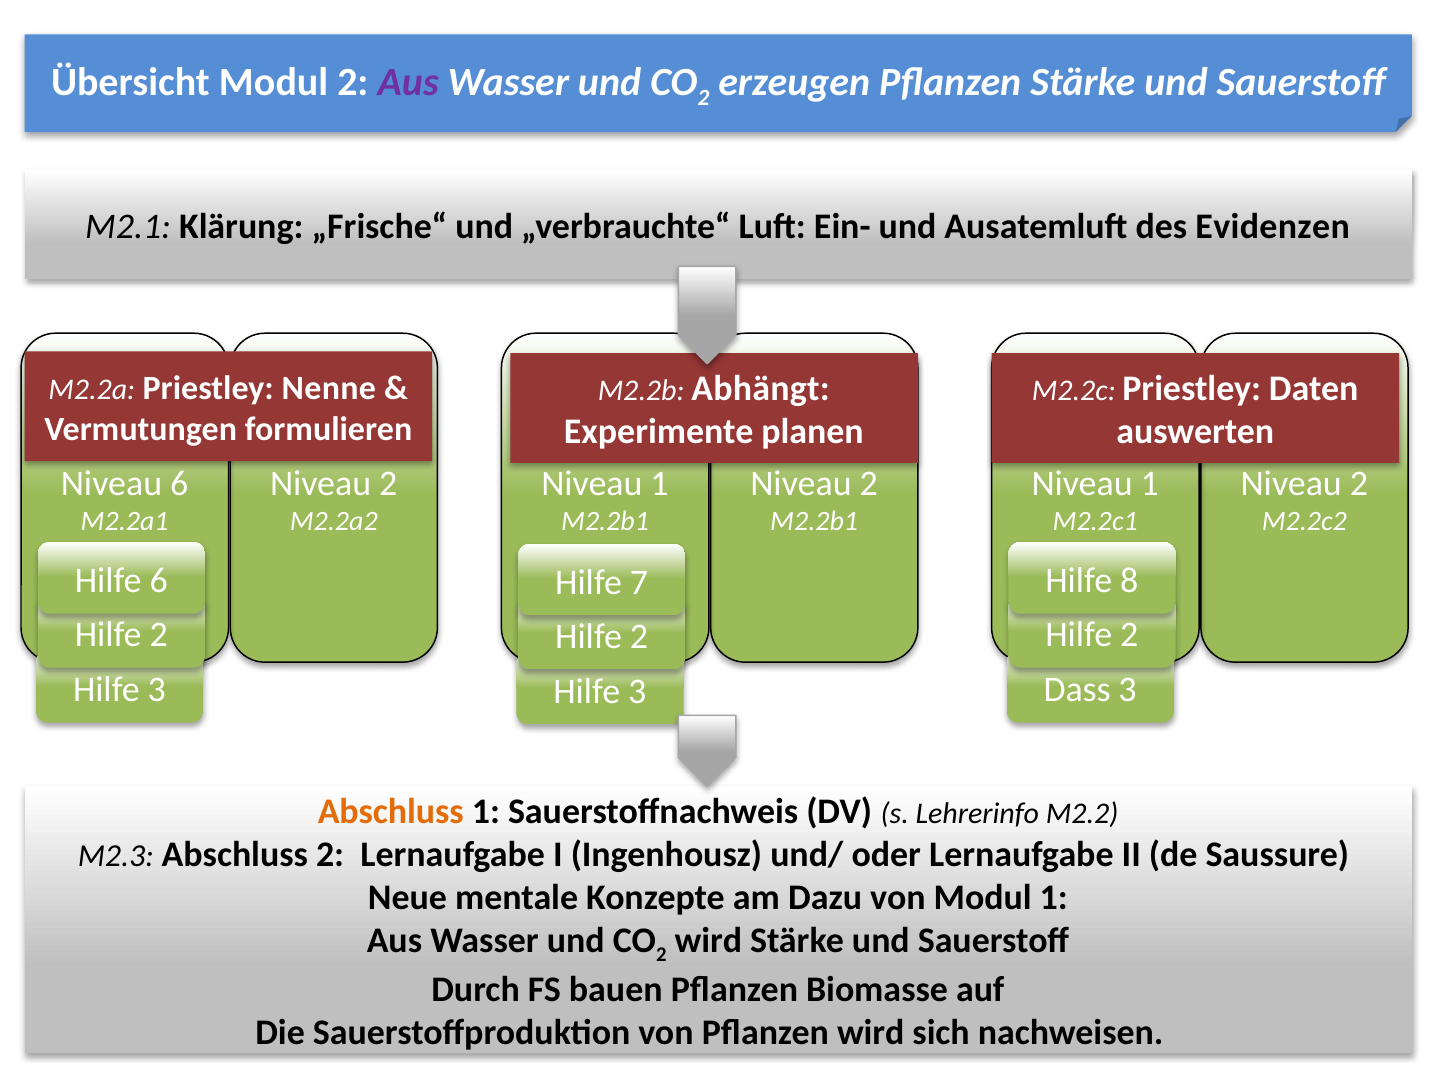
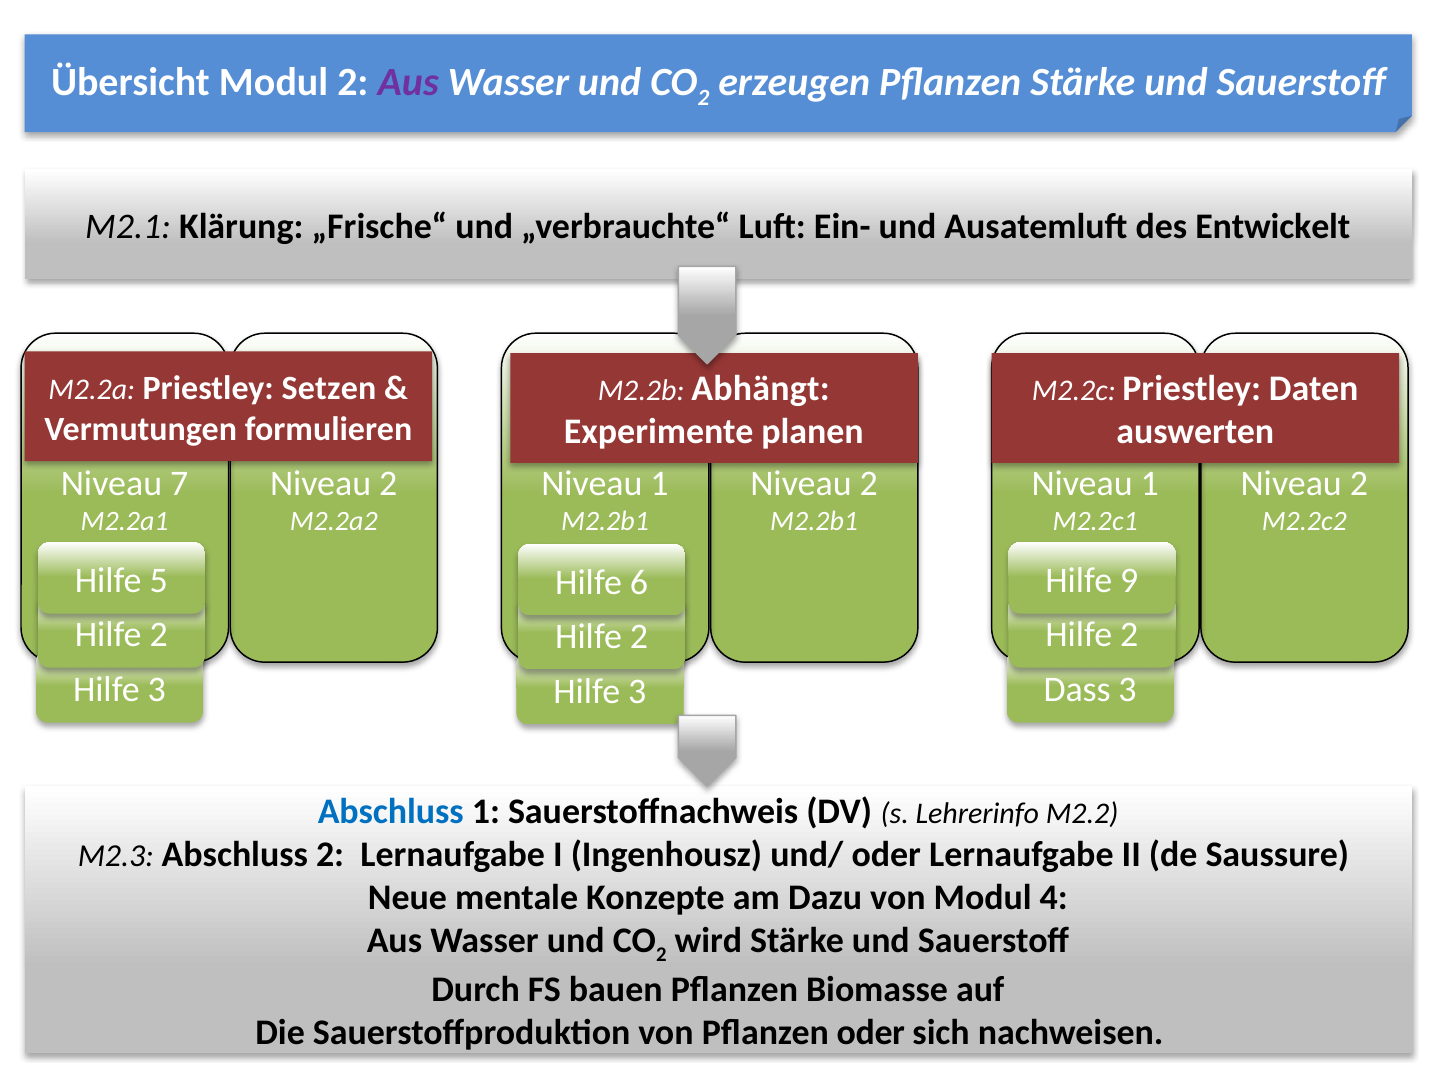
Evidenzen: Evidenzen -> Entwickelt
Nenne: Nenne -> Setzen
Niveau 6: 6 -> 7
Hilfe 6: 6 -> 5
8: 8 -> 9
7: 7 -> 6
Abschluss at (391, 811) colour: orange -> blue
Modul 1: 1 -> 4
Pflanzen wird: wird -> oder
